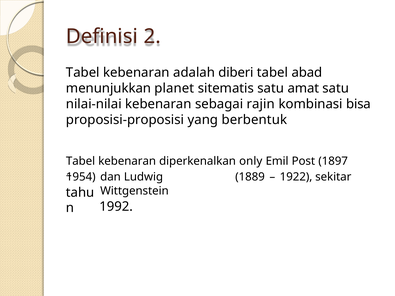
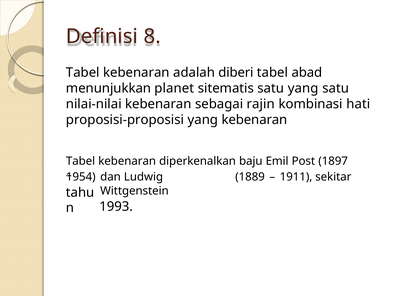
2: 2 -> 8
satu amat: amat -> yang
bisa: bisa -> hati
yang berbentuk: berbentuk -> kebenaran
only: only -> baju
1922: 1922 -> 1911
1992: 1992 -> 1993
